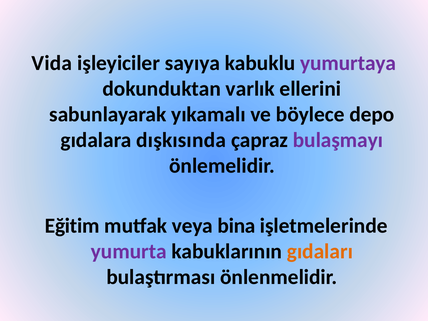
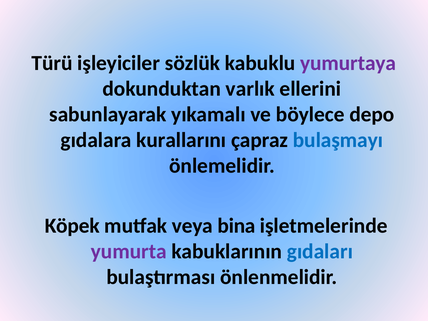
Vida: Vida -> Türü
sayıya: sayıya -> sözlük
dışkısında: dışkısında -> kurallarını
bulaşmayı colour: purple -> blue
Eğitim: Eğitim -> Köpek
gıdaları colour: orange -> blue
